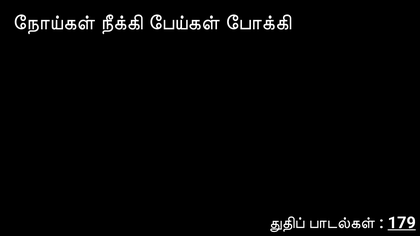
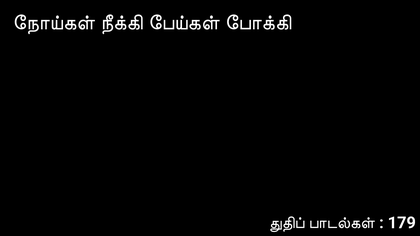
179 underline: present -> none
